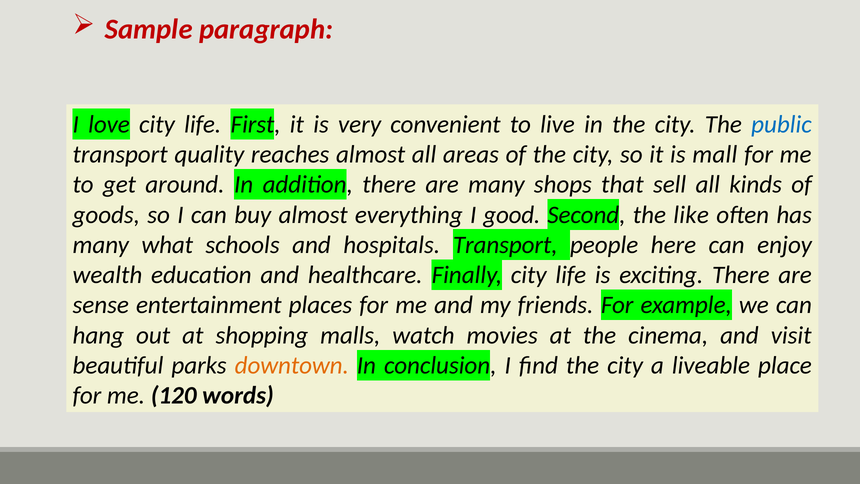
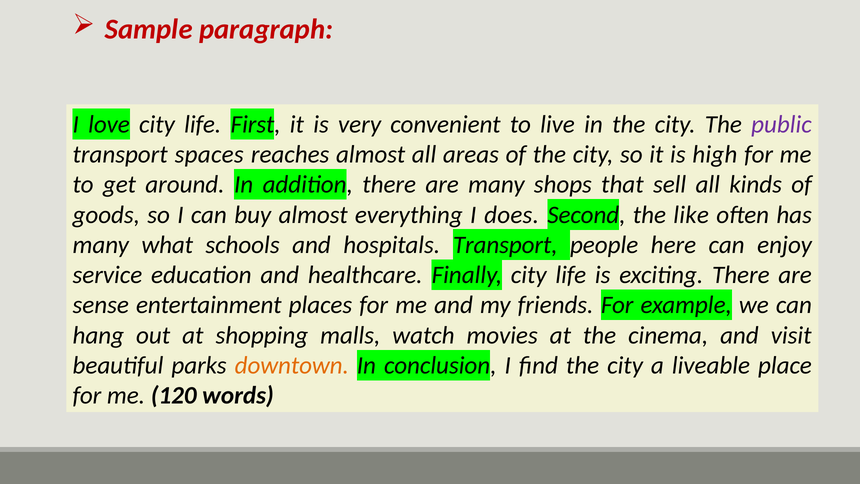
public colour: blue -> purple
quality: quality -> spaces
mall: mall -> high
good: good -> does
wealth: wealth -> service
